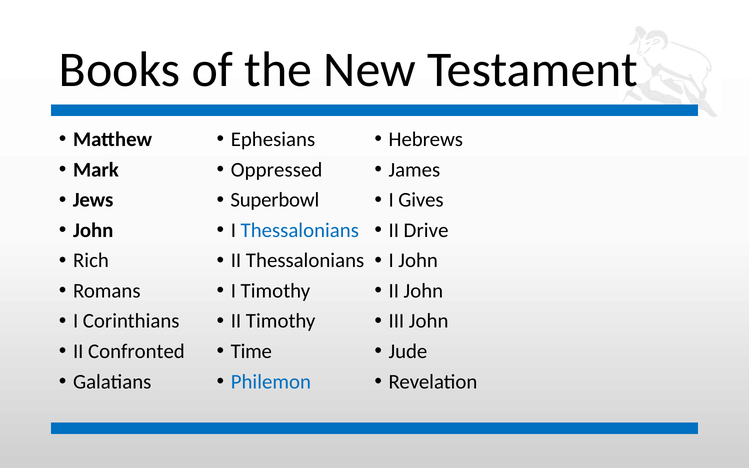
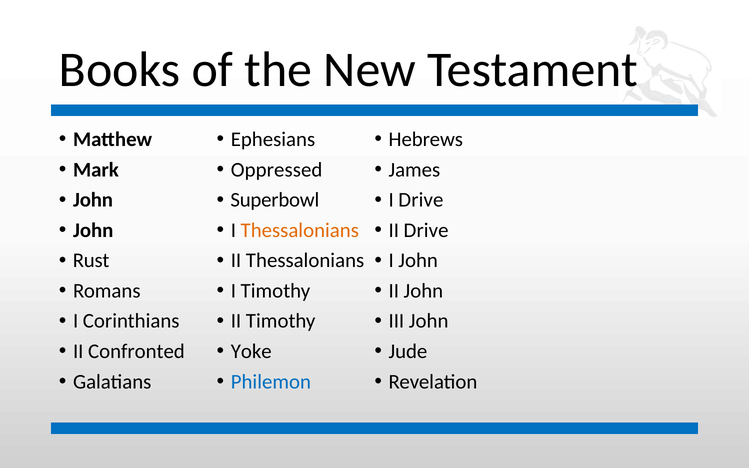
Jews at (93, 200): Jews -> John
I Gives: Gives -> Drive
Thessalonians at (300, 230) colour: blue -> orange
Rich: Rich -> Rust
Time: Time -> Yoke
